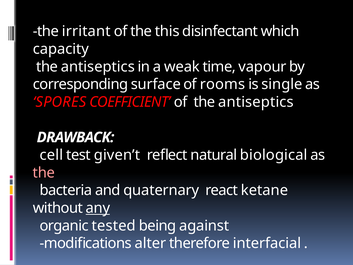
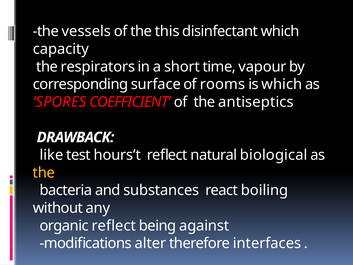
irritant: irritant -> vessels
antiseptics at (98, 67): antiseptics -> respirators
weak: weak -> short
is single: single -> which
cell: cell -> like
given’t: given’t -> hours’t
the at (44, 173) colour: pink -> yellow
quaternary: quaternary -> substances
ketane: ketane -> boiling
any underline: present -> none
organic tested: tested -> reflect
interfacial: interfacial -> interfaces
